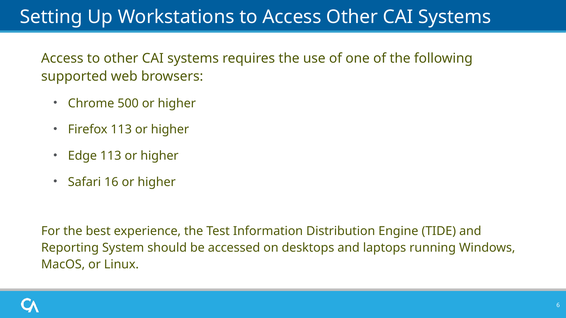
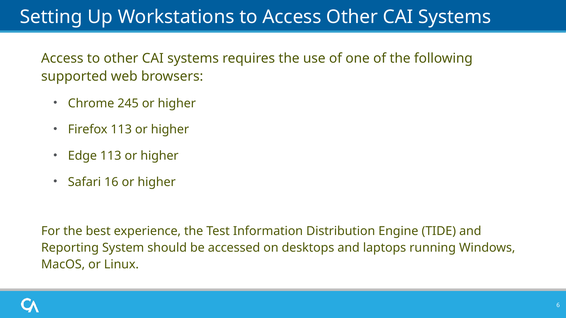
500: 500 -> 245
